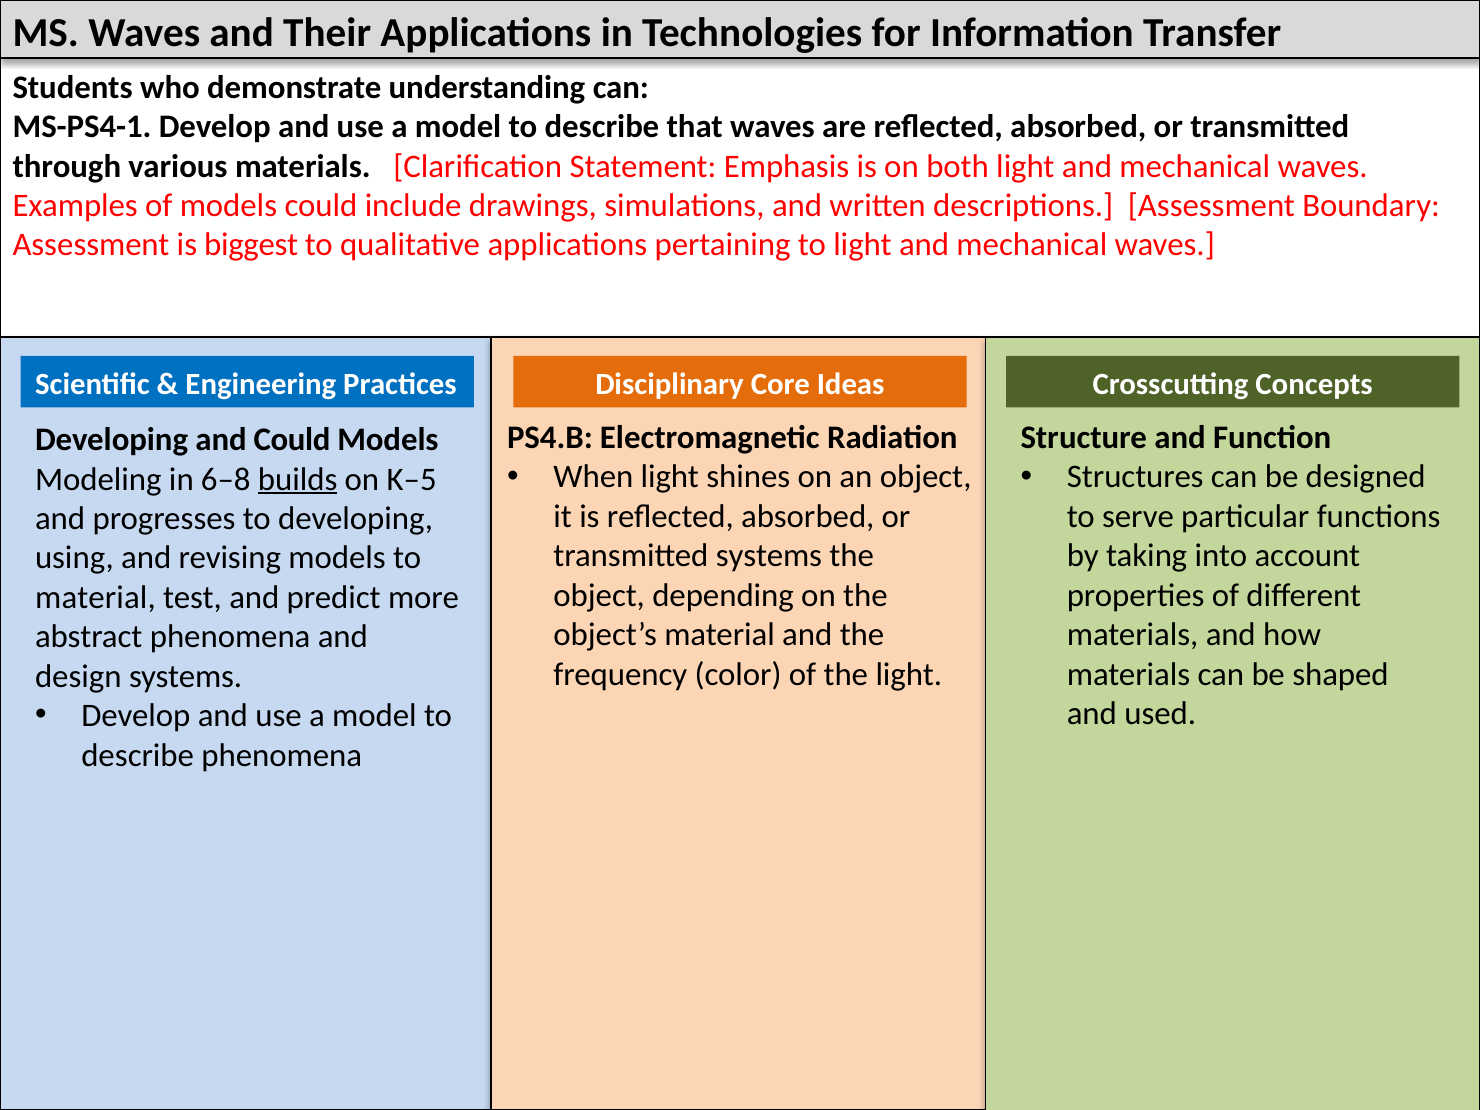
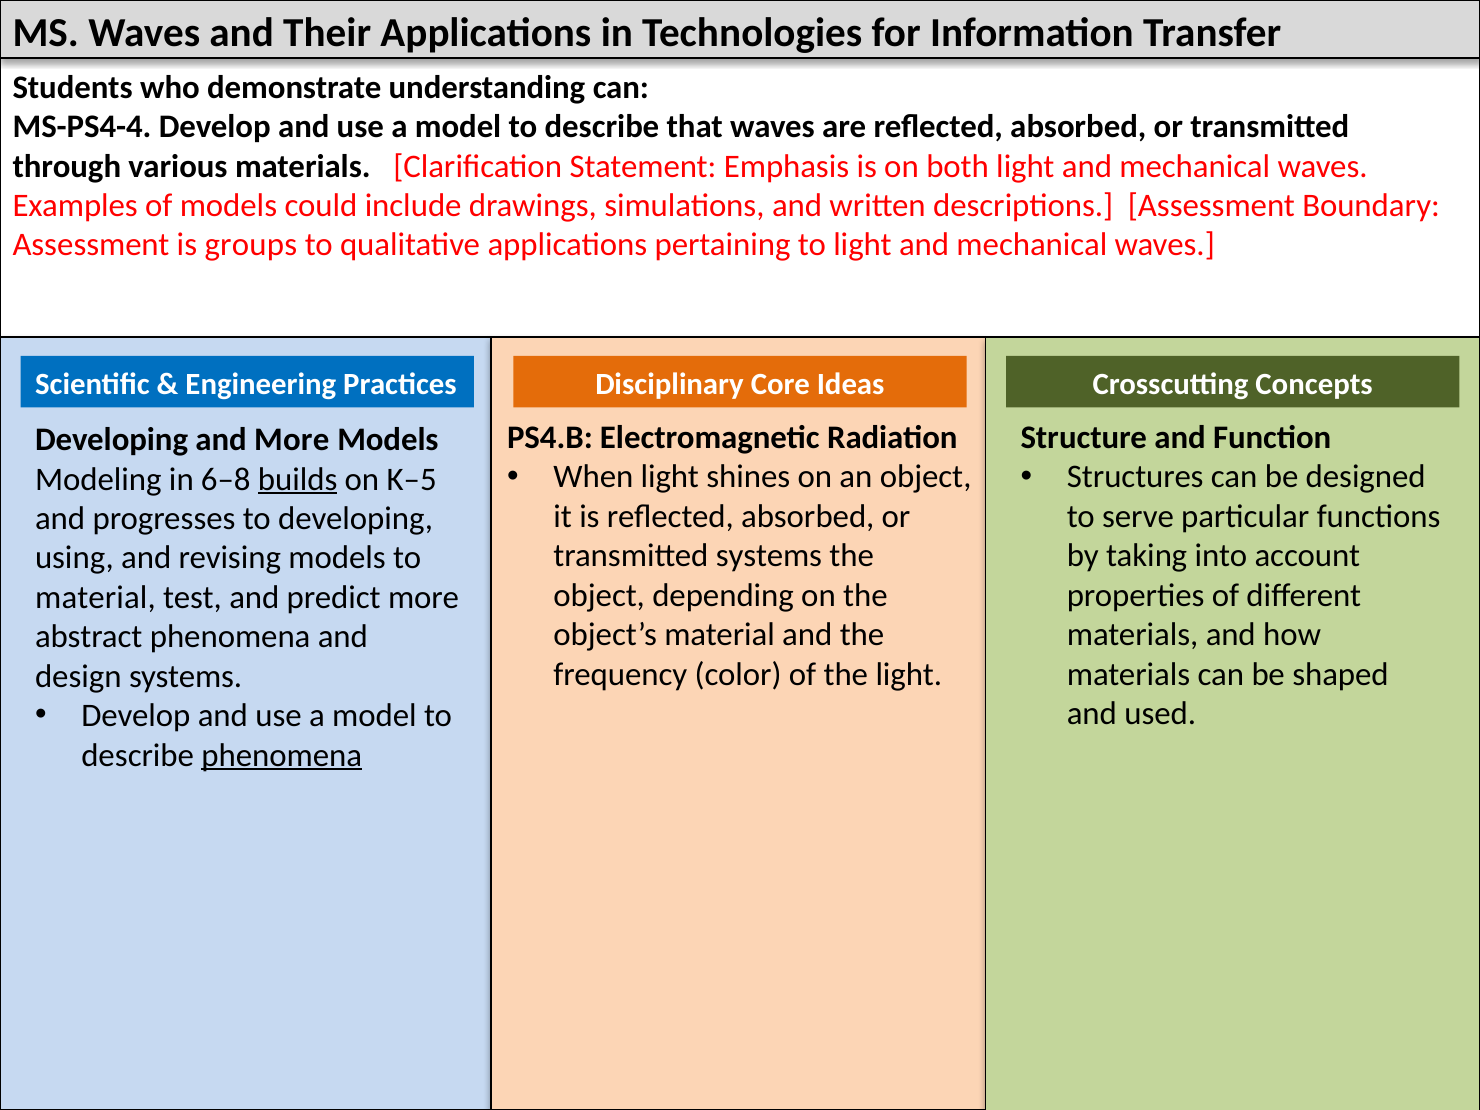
MS-PS4-1: MS-PS4-1 -> MS-PS4-4
biggest: biggest -> groups
and Could: Could -> More
phenomena at (282, 755) underline: none -> present
